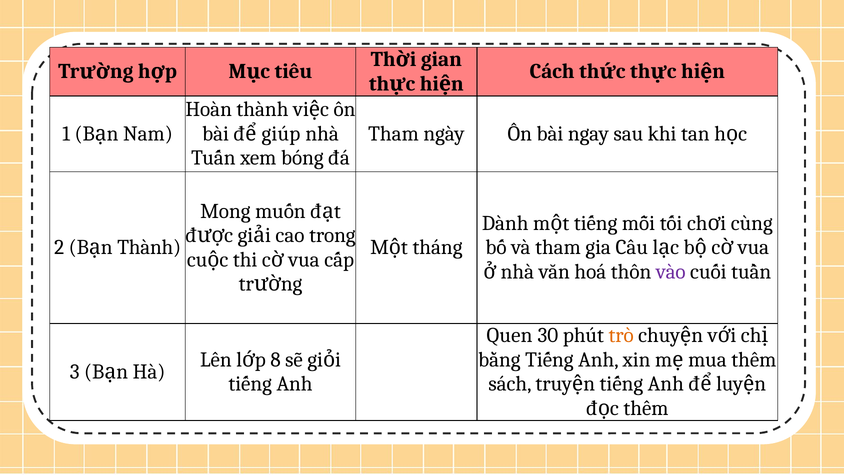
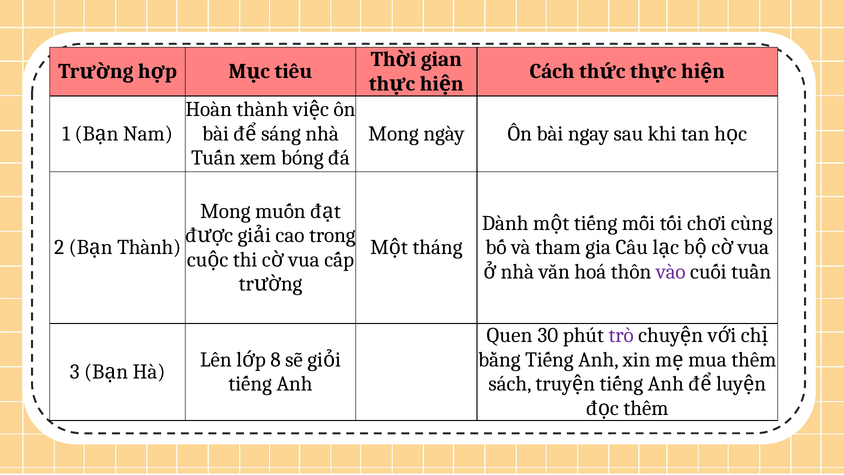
giúp: giúp -> sáng
Tham at (394, 134): Tham -> Mong
trò colour: orange -> purple
